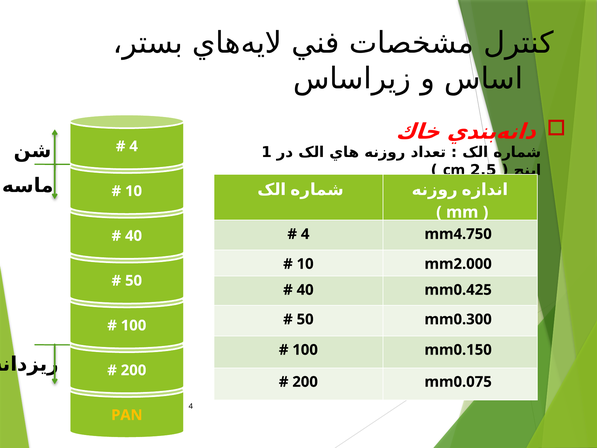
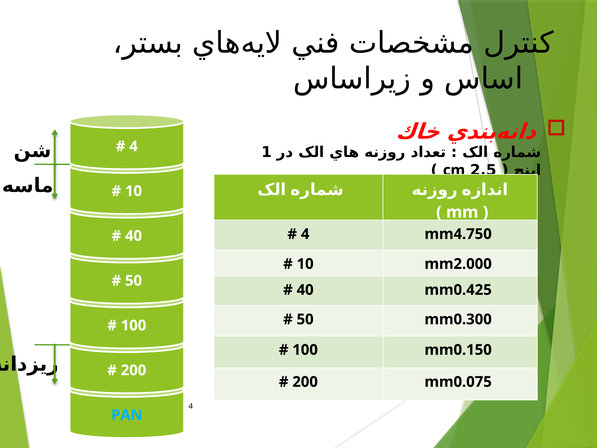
PAN colour: yellow -> light blue
